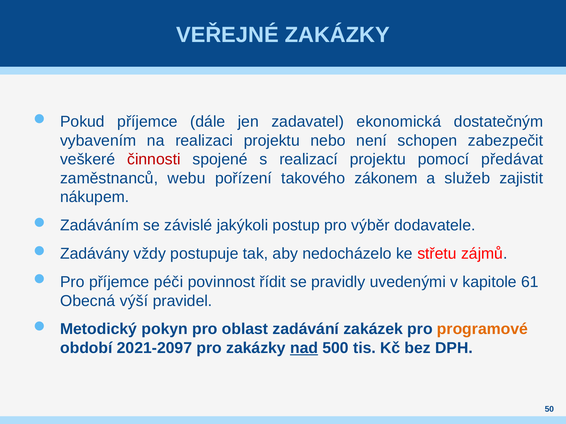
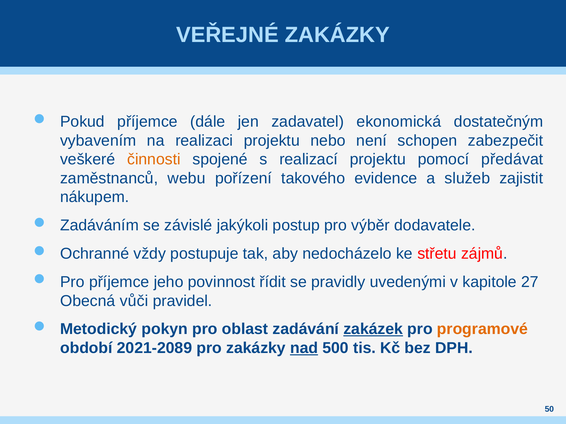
činnosti colour: red -> orange
zákonem: zákonem -> evidence
Zadávány: Zadávány -> Ochranné
péči: péči -> jeho
61: 61 -> 27
výší: výší -> vůči
zakázek underline: none -> present
2021-2097: 2021-2097 -> 2021-2089
